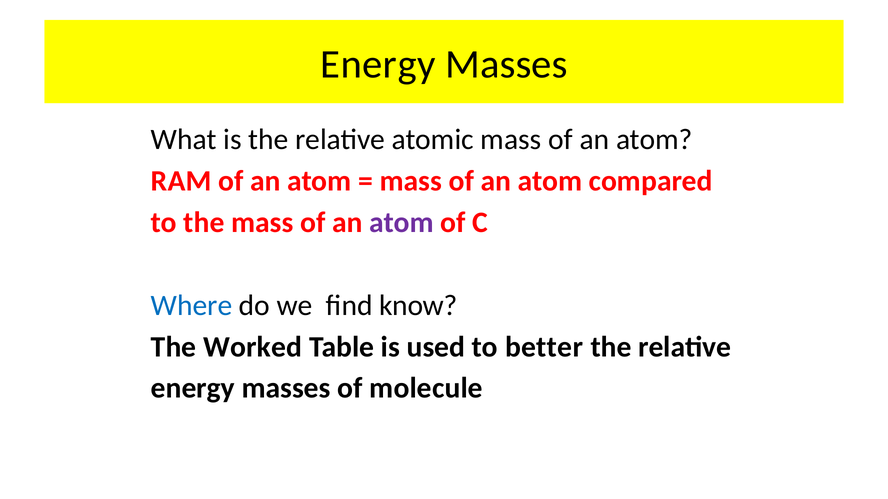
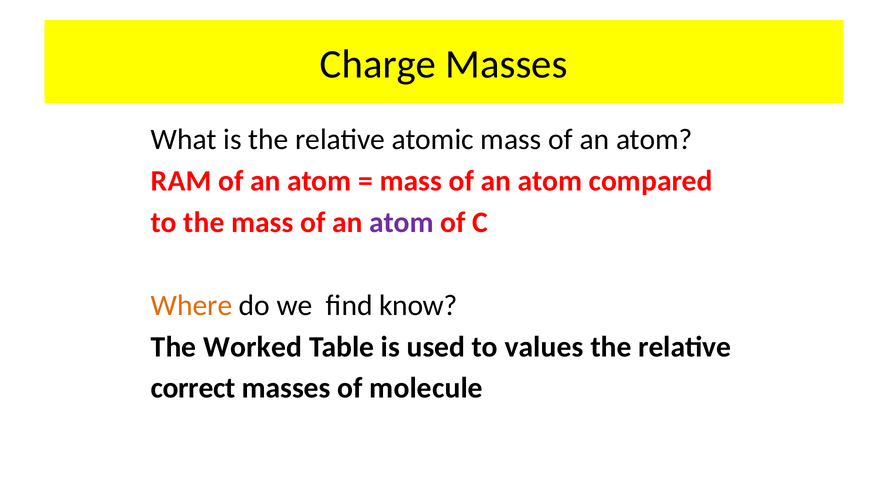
Energy at (378, 64): Energy -> Charge
Where colour: blue -> orange
better: better -> values
energy at (193, 389): energy -> correct
